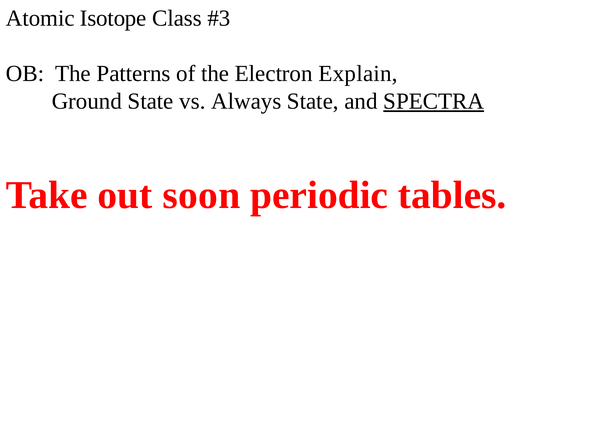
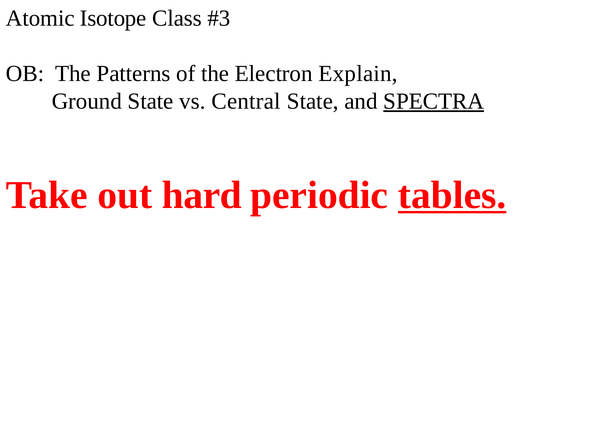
Always: Always -> Central
soon: soon -> hard
tables underline: none -> present
